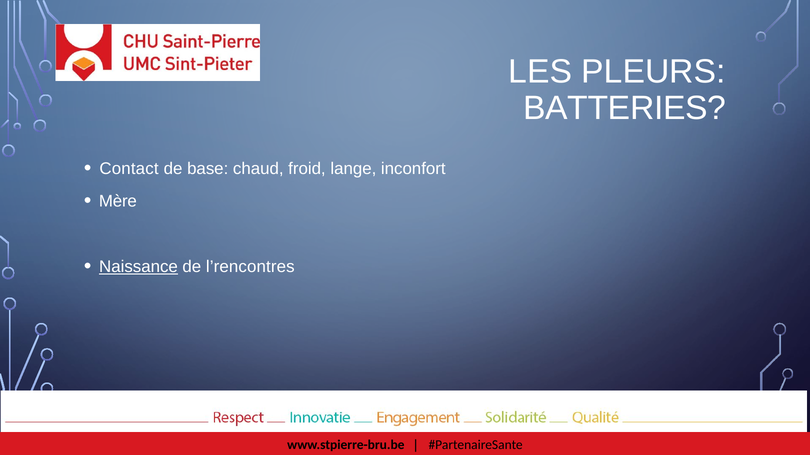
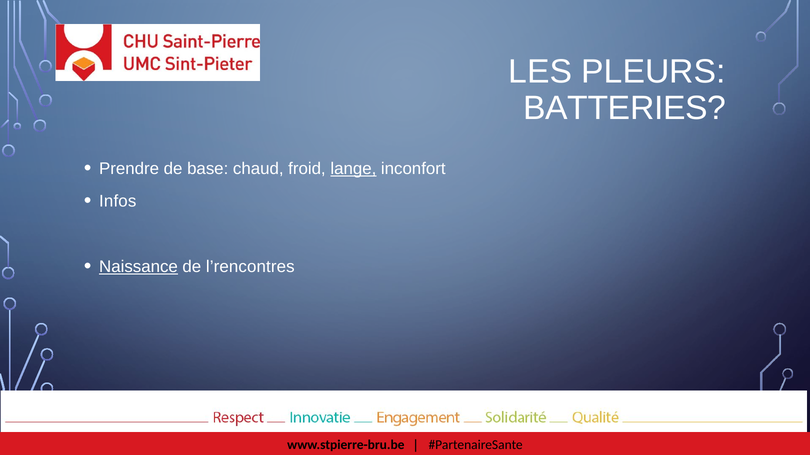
Contact: Contact -> Prendre
lange underline: none -> present
Mère: Mère -> Infos
